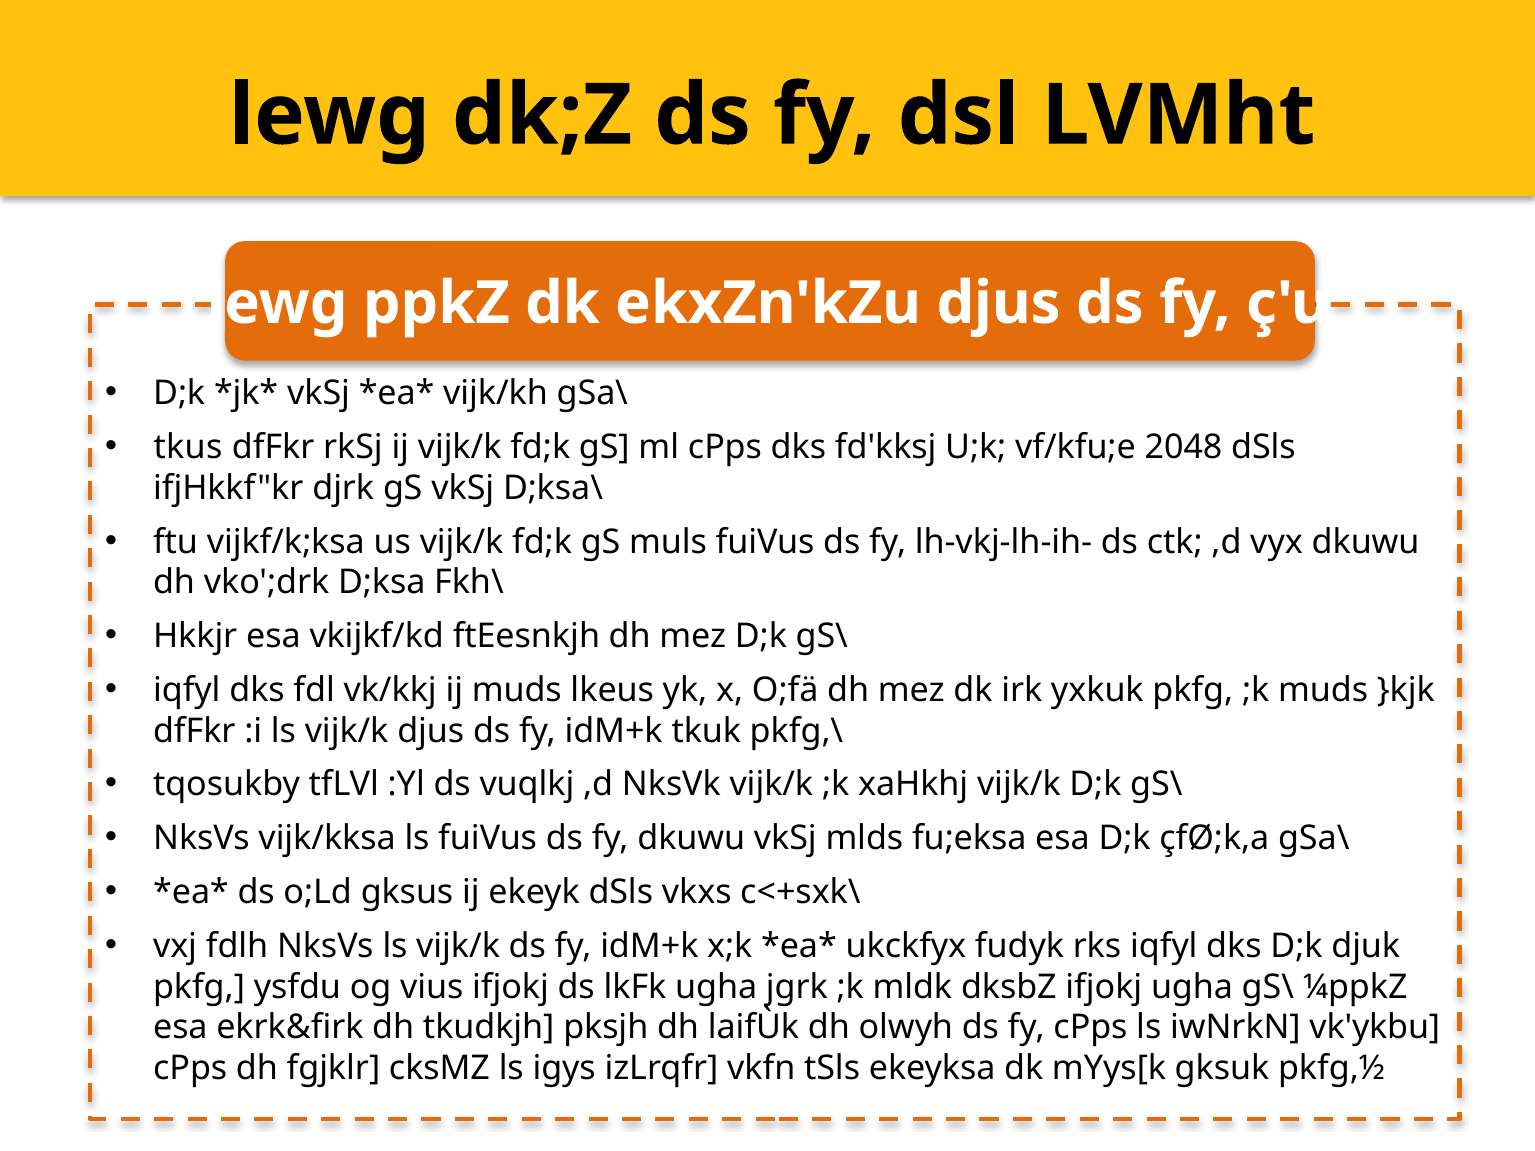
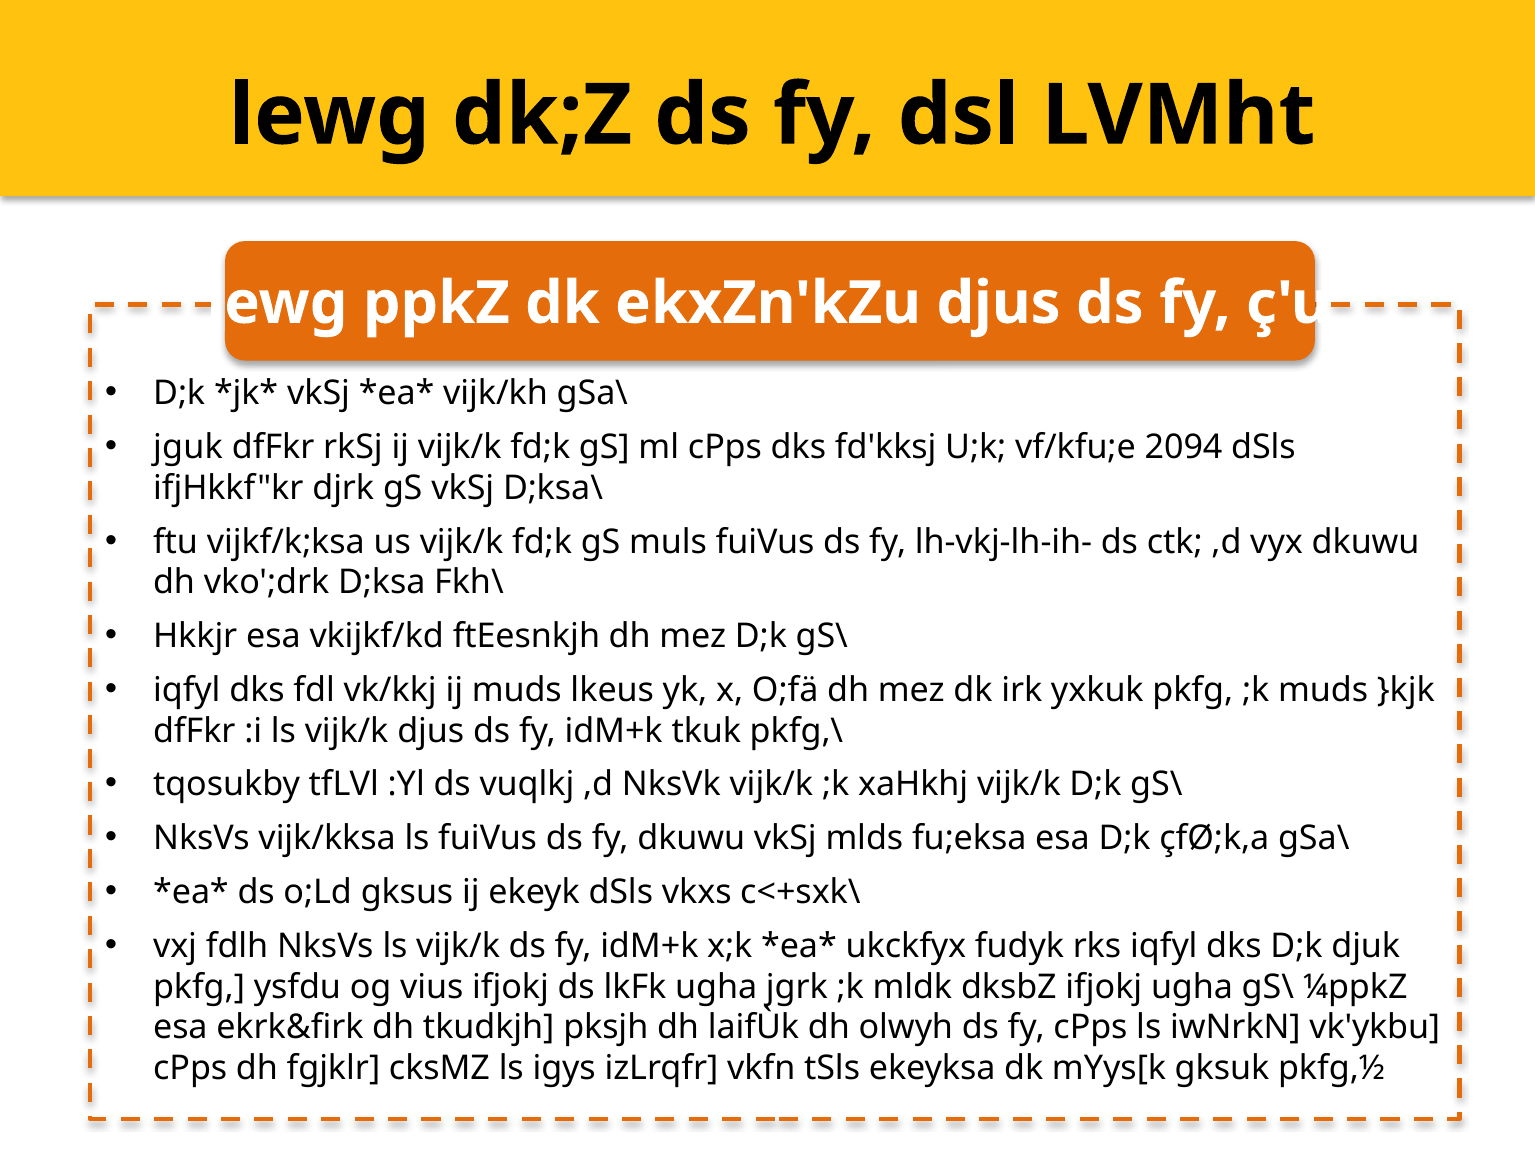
tkus: tkus -> jguk
2048: 2048 -> 2094
